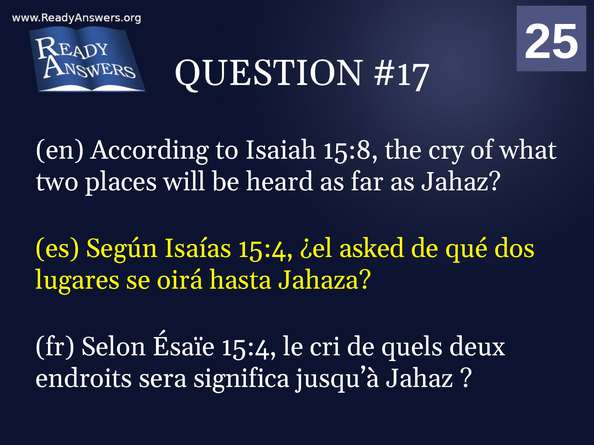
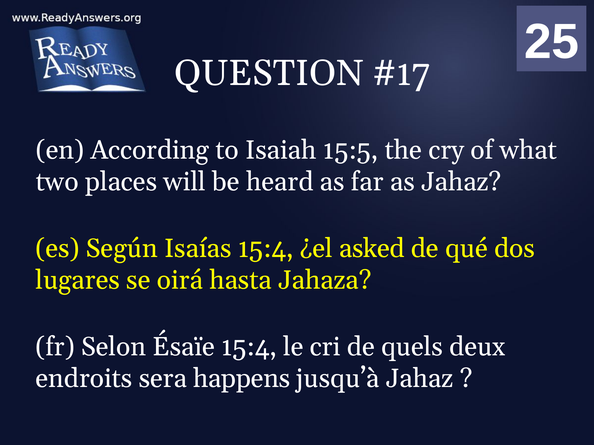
15:8: 15:8 -> 15:5
significa: significa -> happens
